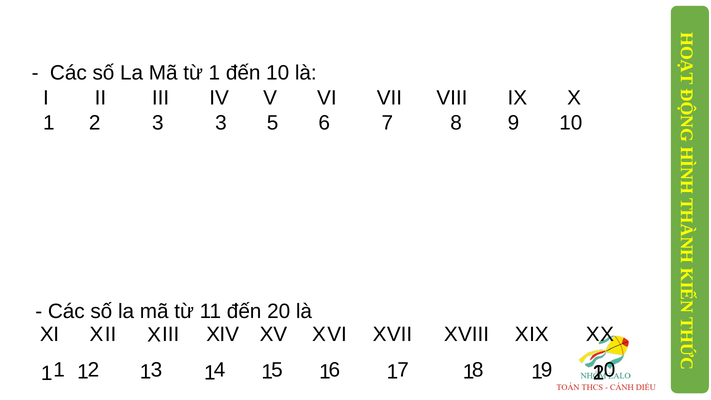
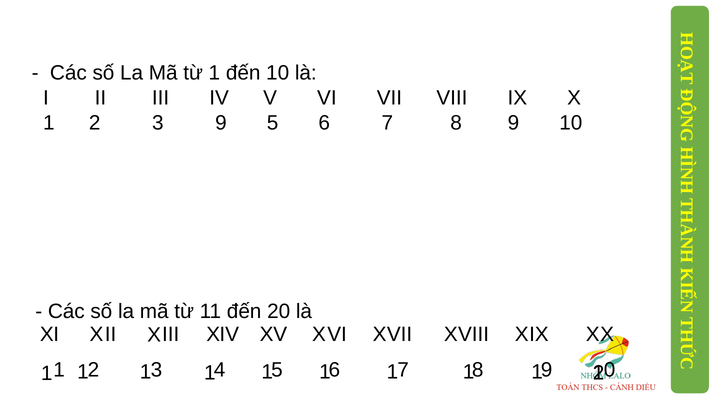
3 3: 3 -> 9
